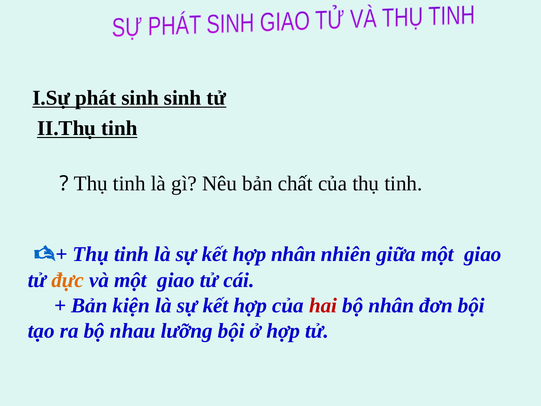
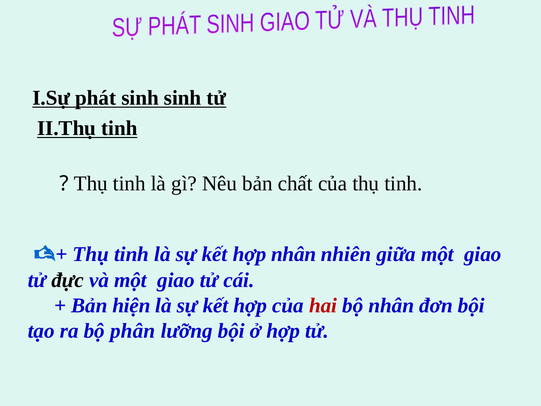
đực colour: orange -> black
kiện: kiện -> hiện
nhau: nhau -> phân
